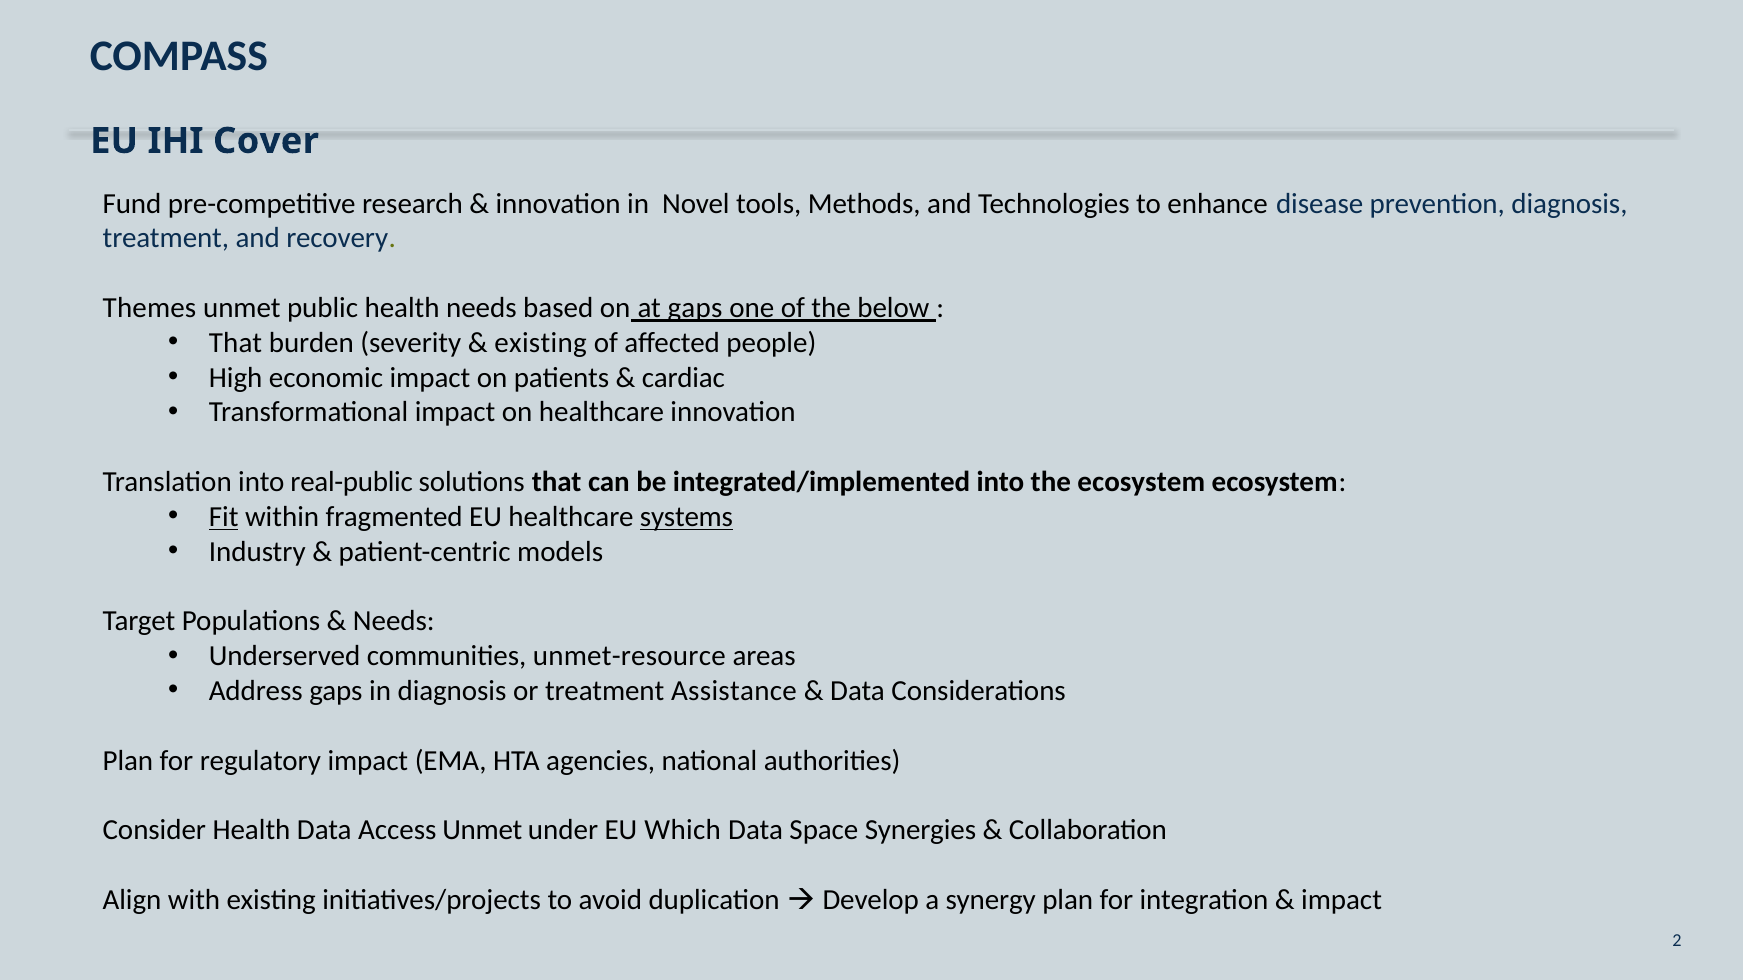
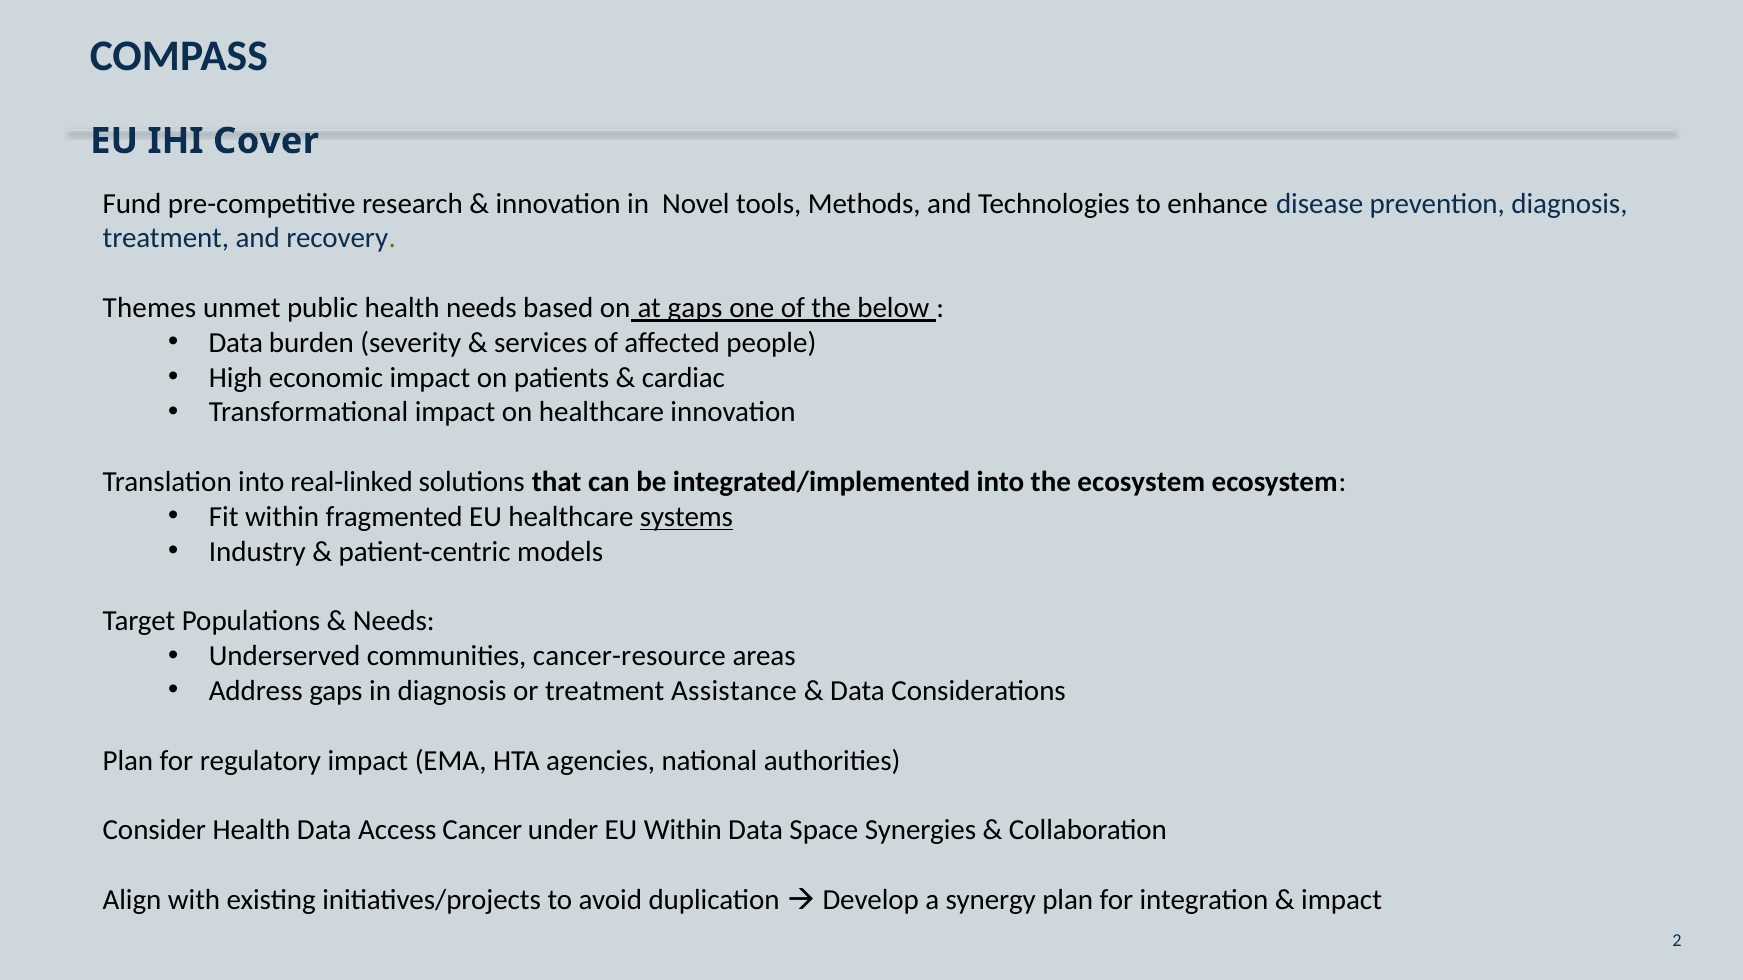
That at (236, 343): That -> Data
existing at (541, 343): existing -> services
real-public: real-public -> real-linked
Fit underline: present -> none
unmet-resource: unmet-resource -> cancer-resource
Access Unmet: Unmet -> Cancer
EU Which: Which -> Within
